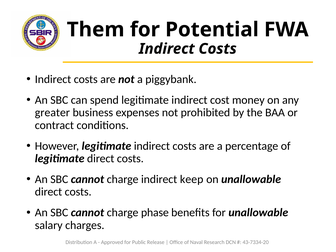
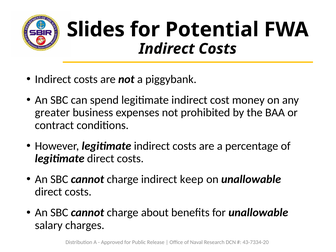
Them: Them -> Slides
phase: phase -> about
